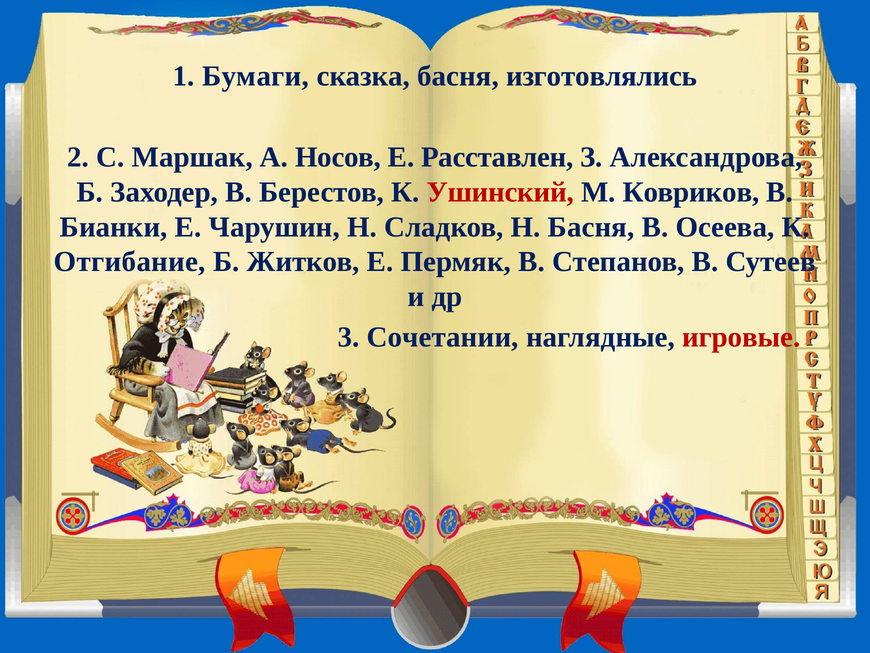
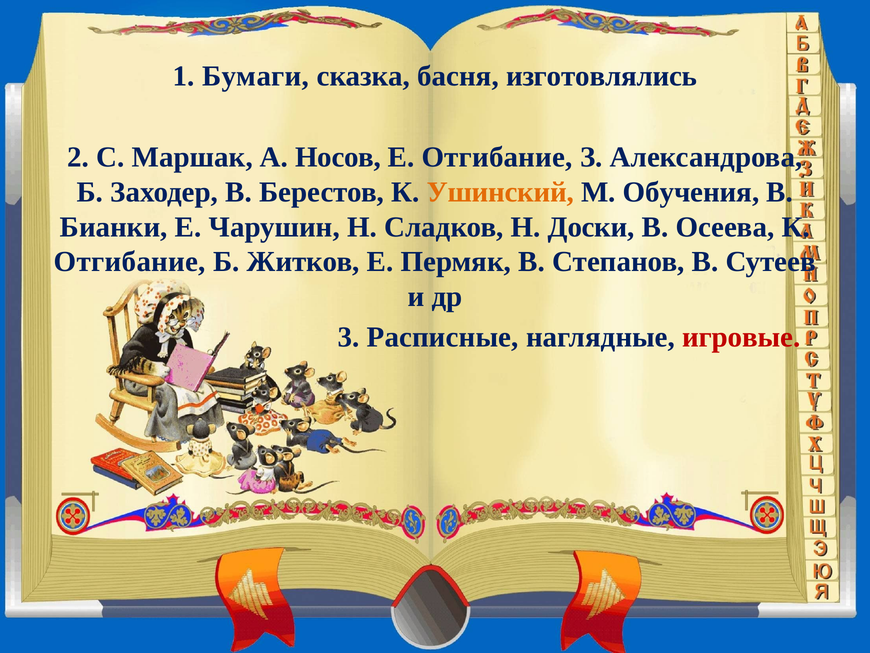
Е Расставлен: Расставлен -> Отгибание
Ушинский colour: red -> orange
Ковриков: Ковриков -> Обучения
Н Басня: Басня -> Доски
Сочетании: Сочетании -> Расписные
